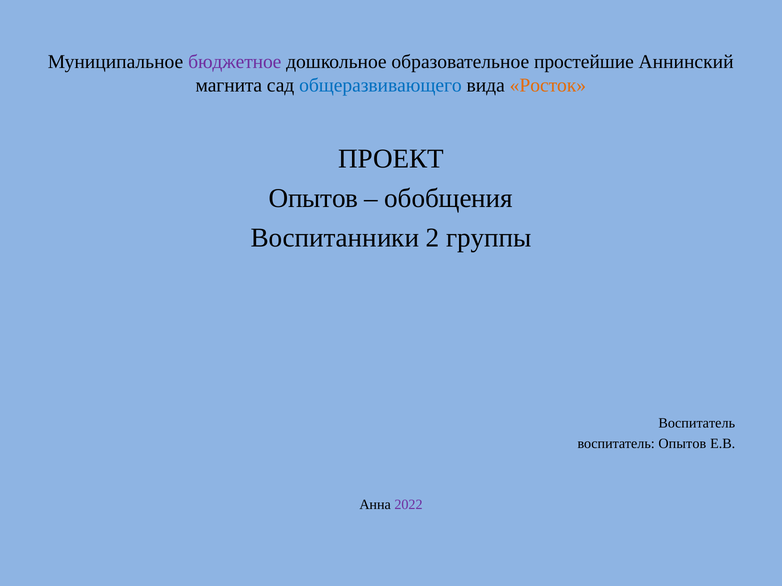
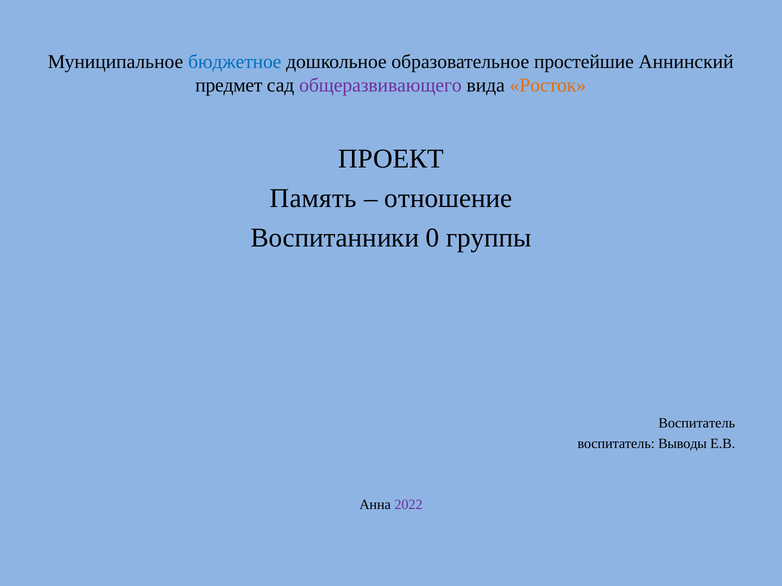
бюджетное colour: purple -> blue
магнита: магнита -> предмет
общеразвивающего colour: blue -> purple
Опытов at (314, 198): Опытов -> Память
обобщения: обобщения -> отношение
2: 2 -> 0
воспитатель Опытов: Опытов -> Выводы
